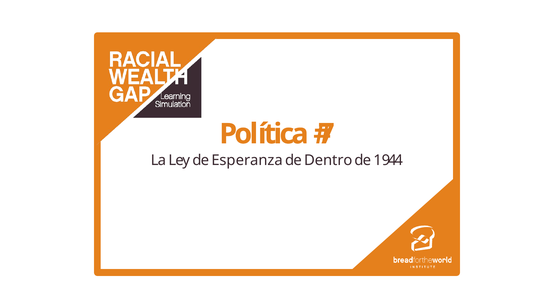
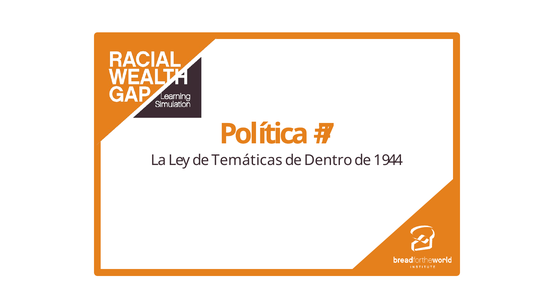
Esperanza: Esperanza -> Temáticas
